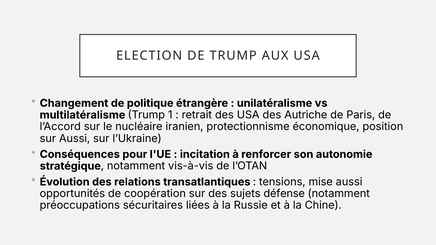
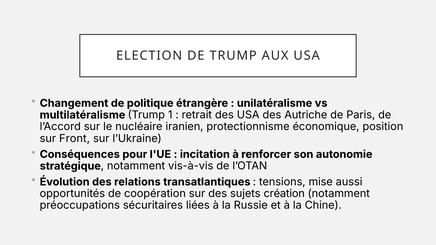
sur Aussi: Aussi -> Front
défense: défense -> création
